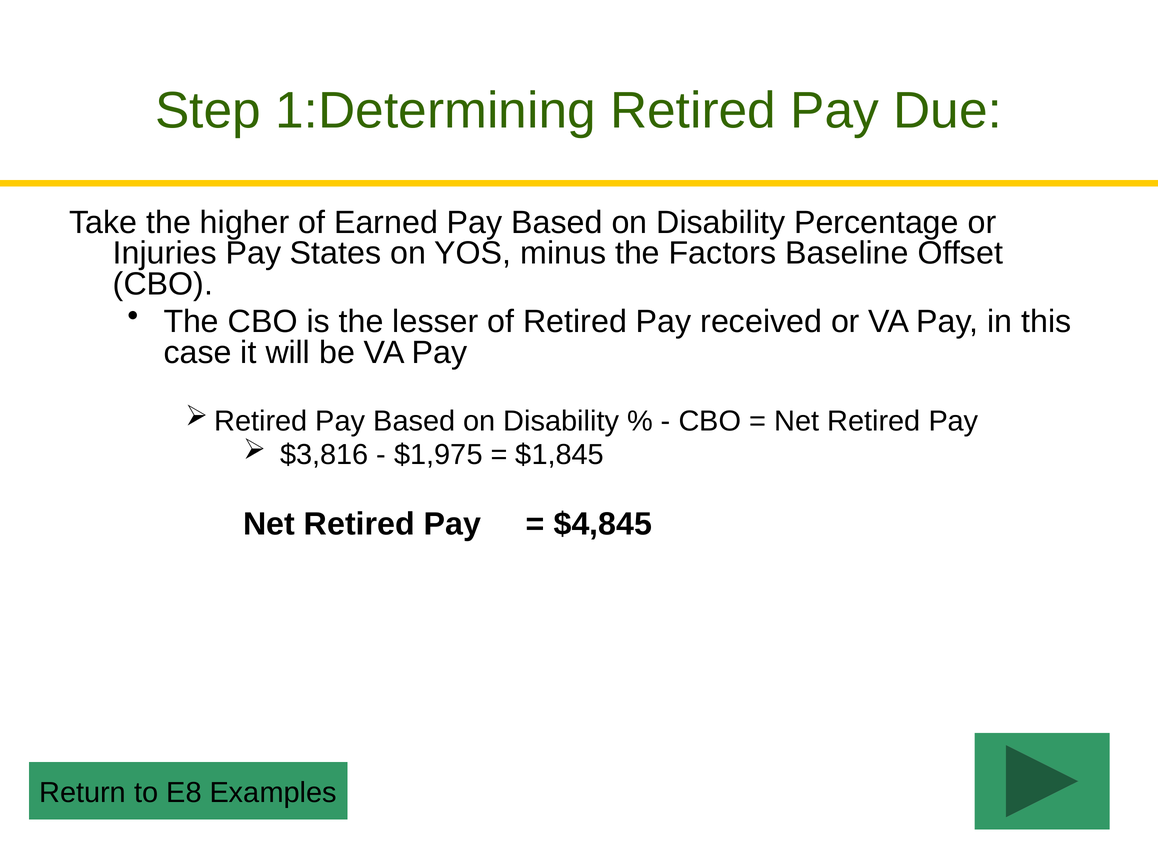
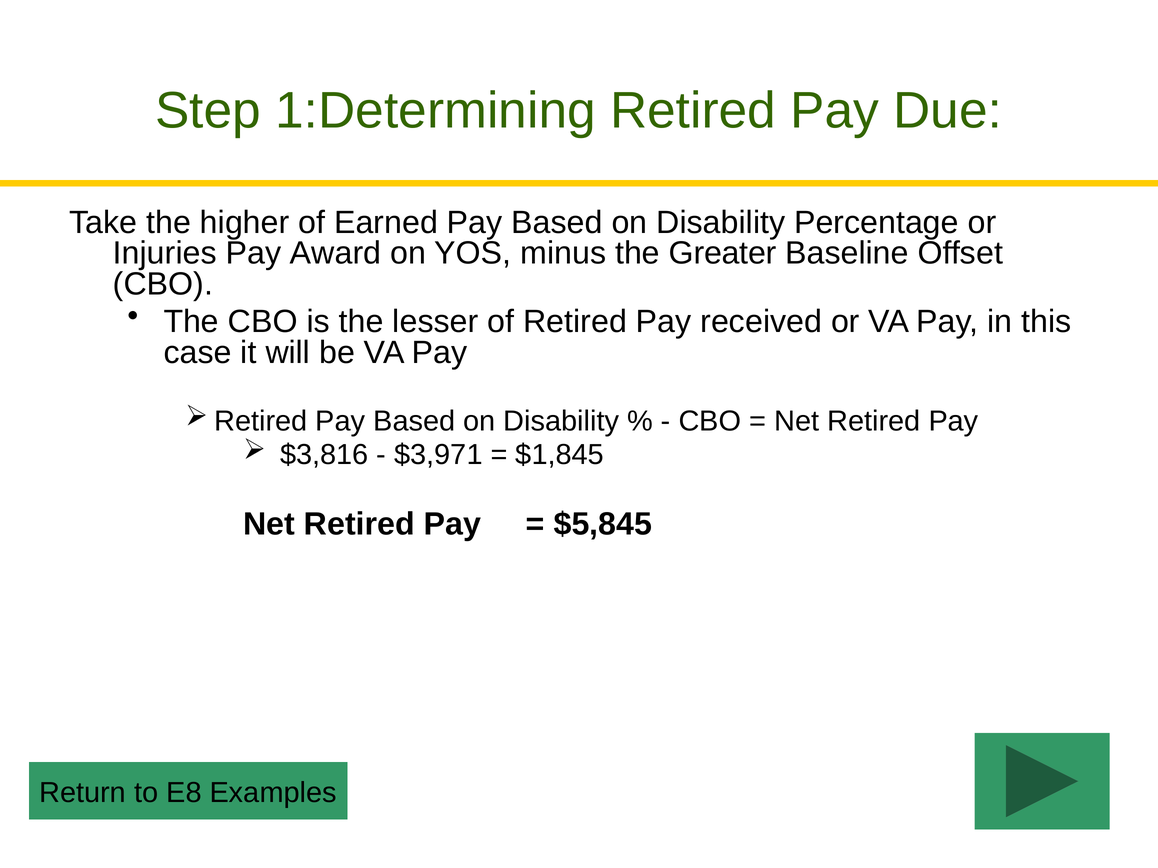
States: States -> Award
Factors: Factors -> Greater
$1,975: $1,975 -> $3,971
$4,845: $4,845 -> $5,845
